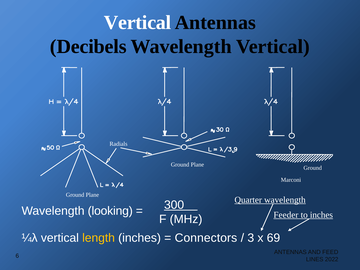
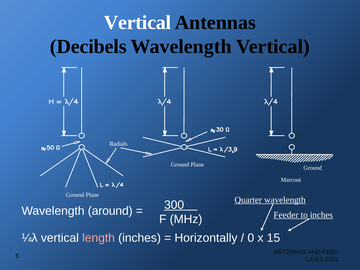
looking: looking -> around
length colour: yellow -> pink
Connectors: Connectors -> Horizontally
3: 3 -> 0
69: 69 -> 15
